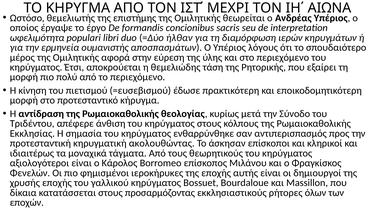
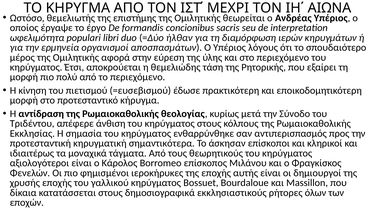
ουμανιστής: ουμανιστής -> οργανισμοί
ακολουθώντας: ακολουθώντας -> σημαντικότερα
προσαρμόζοντας: προσαρμόζοντας -> δημοσιογραφικά
